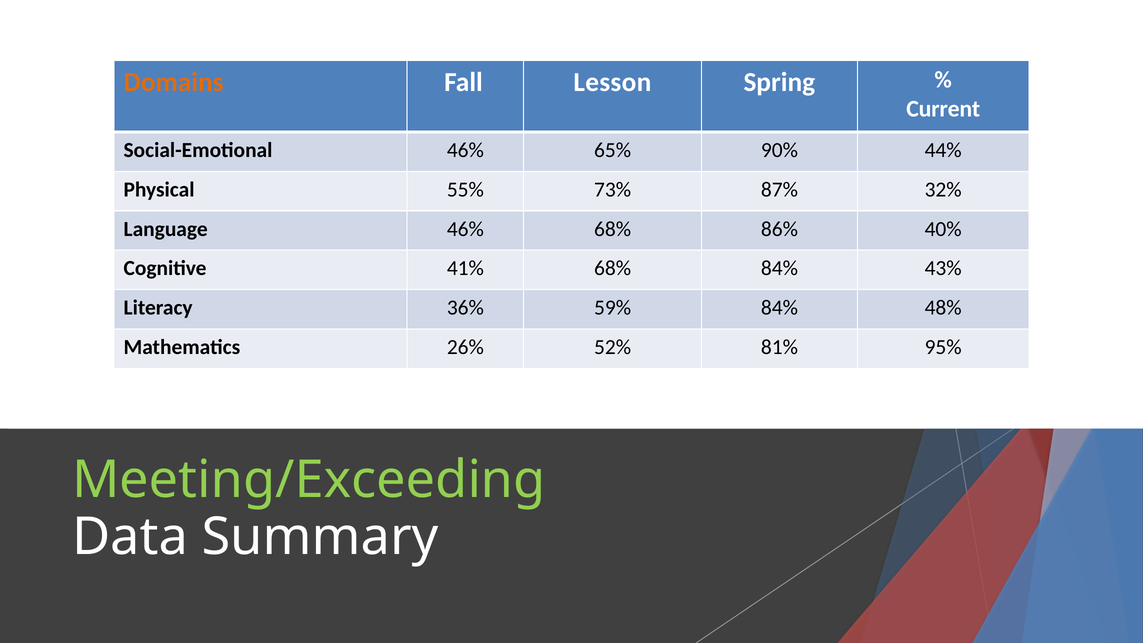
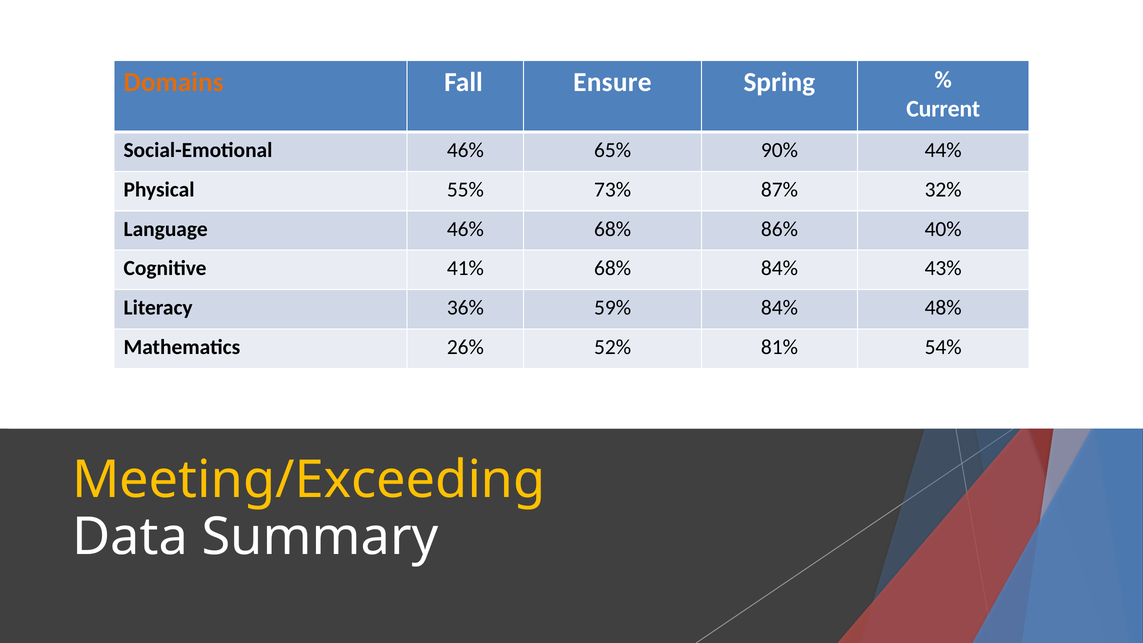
Lesson: Lesson -> Ensure
95%: 95% -> 54%
Meeting/Exceeding colour: light green -> yellow
